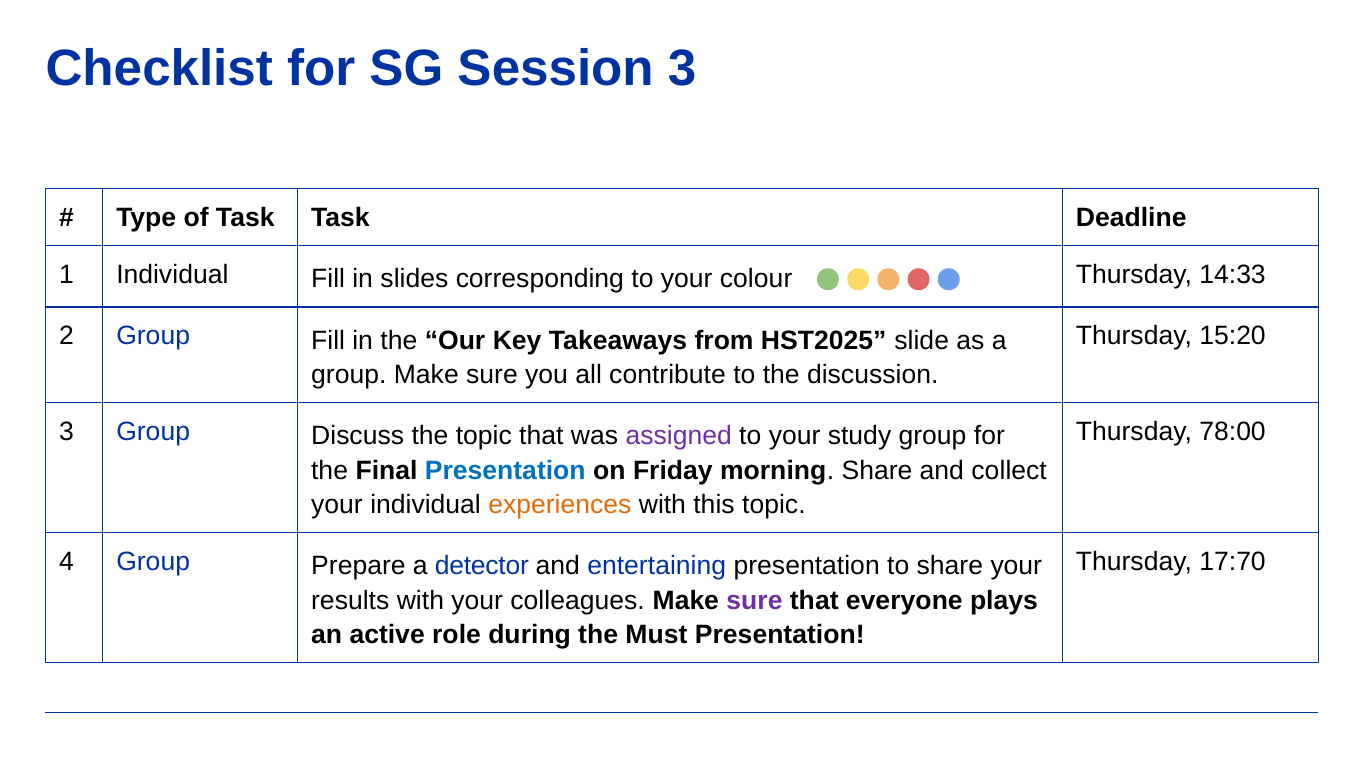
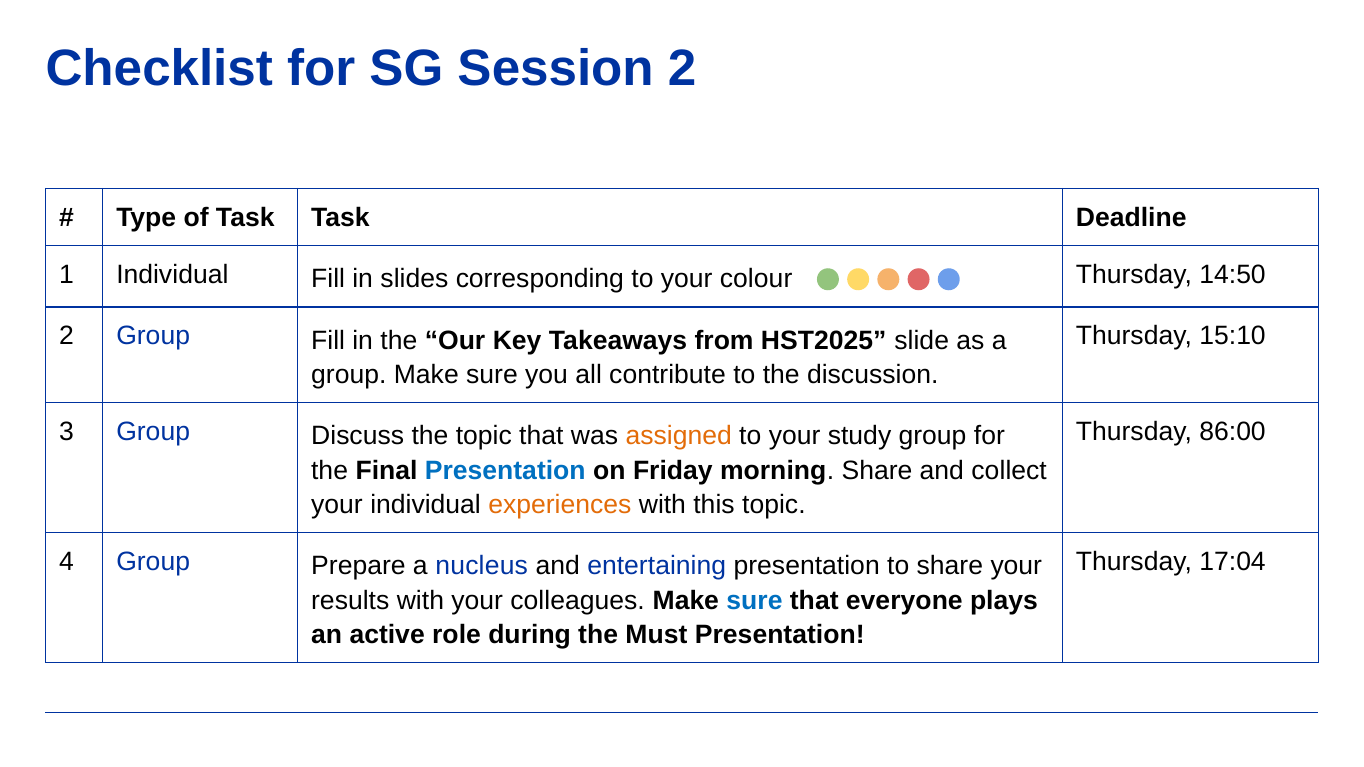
Session 3: 3 -> 2
14:33: 14:33 -> 14:50
15:20: 15:20 -> 15:10
assigned colour: purple -> orange
78:00: 78:00 -> 86:00
detector: detector -> nucleus
17:70: 17:70 -> 17:04
sure at (755, 601) colour: purple -> blue
